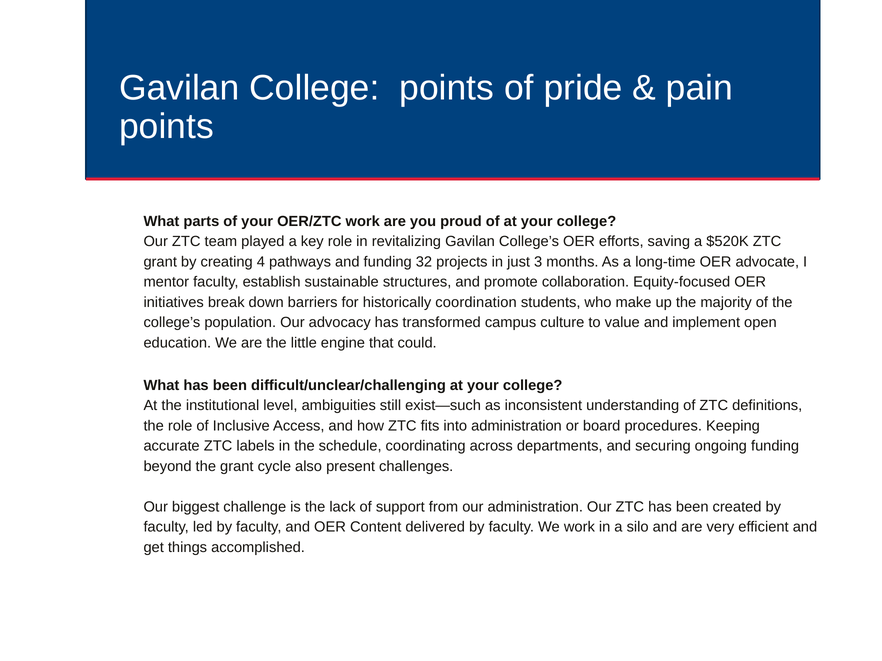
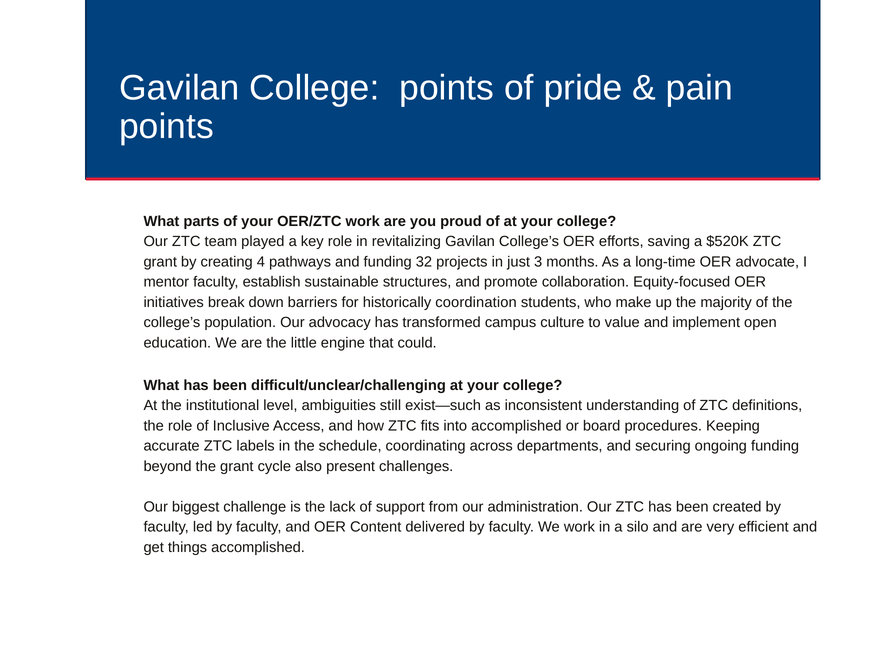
into administration: administration -> accomplished
